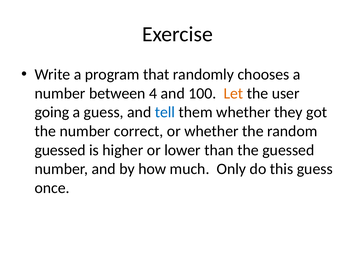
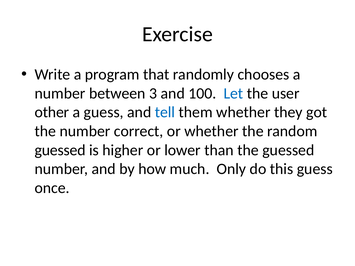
4: 4 -> 3
Let colour: orange -> blue
going: going -> other
